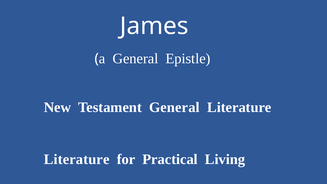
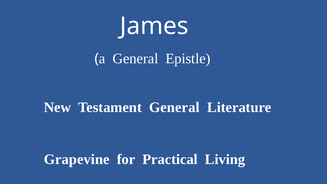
Literature at (77, 159): Literature -> Grapevine
